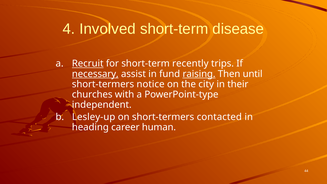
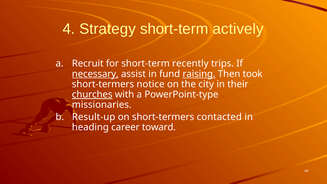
Involved: Involved -> Strategy
disease: disease -> actively
Recruit underline: present -> none
until: until -> took
churches underline: none -> present
independent: independent -> missionaries
Lesley-up: Lesley-up -> Result-up
human: human -> toward
